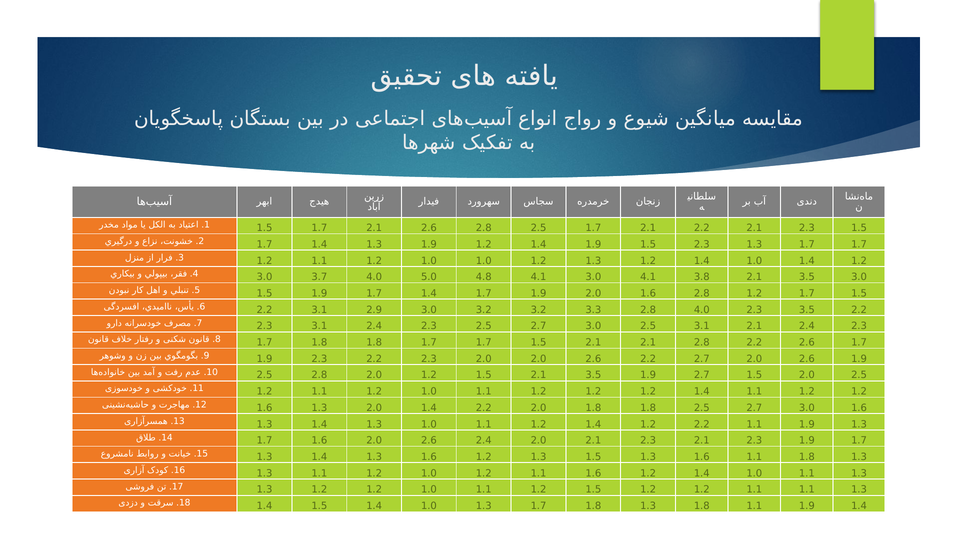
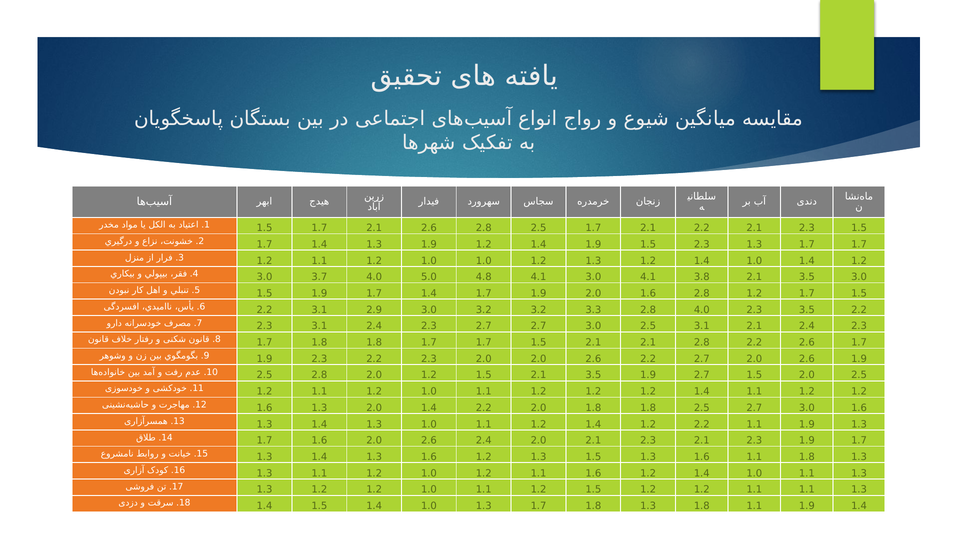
2.3 2.5: 2.5 -> 2.7
